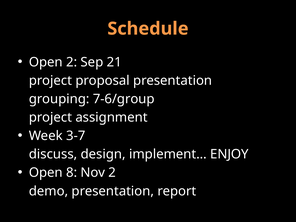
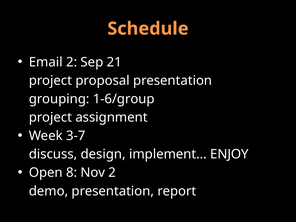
Open at (46, 62): Open -> Email
7-6/group: 7-6/group -> 1-6/group
